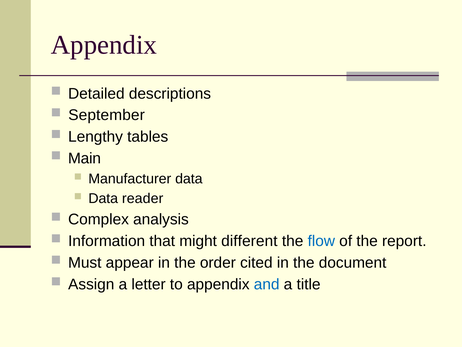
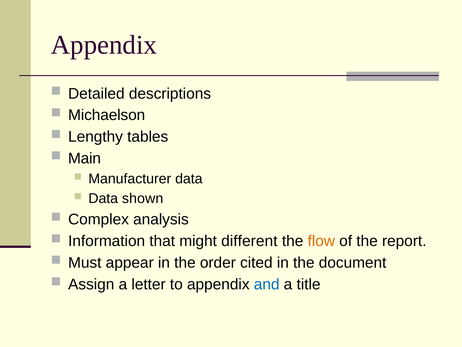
September: September -> Michaelson
reader: reader -> shown
flow colour: blue -> orange
